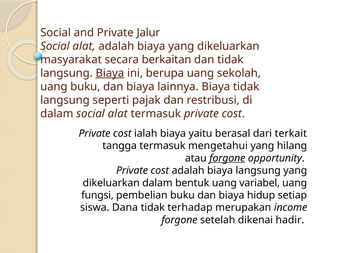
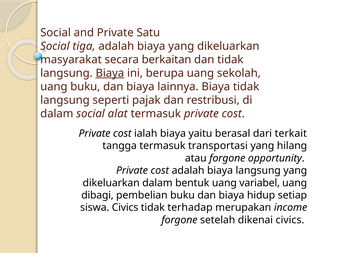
Jalur: Jalur -> Satu
alat at (84, 46): alat -> tiga
mengetahui: mengetahui -> transportasi
forgone at (227, 158) underline: present -> none
fungsi: fungsi -> dibagi
siswa Dana: Dana -> Civics
dikenai hadir: hadir -> civics
